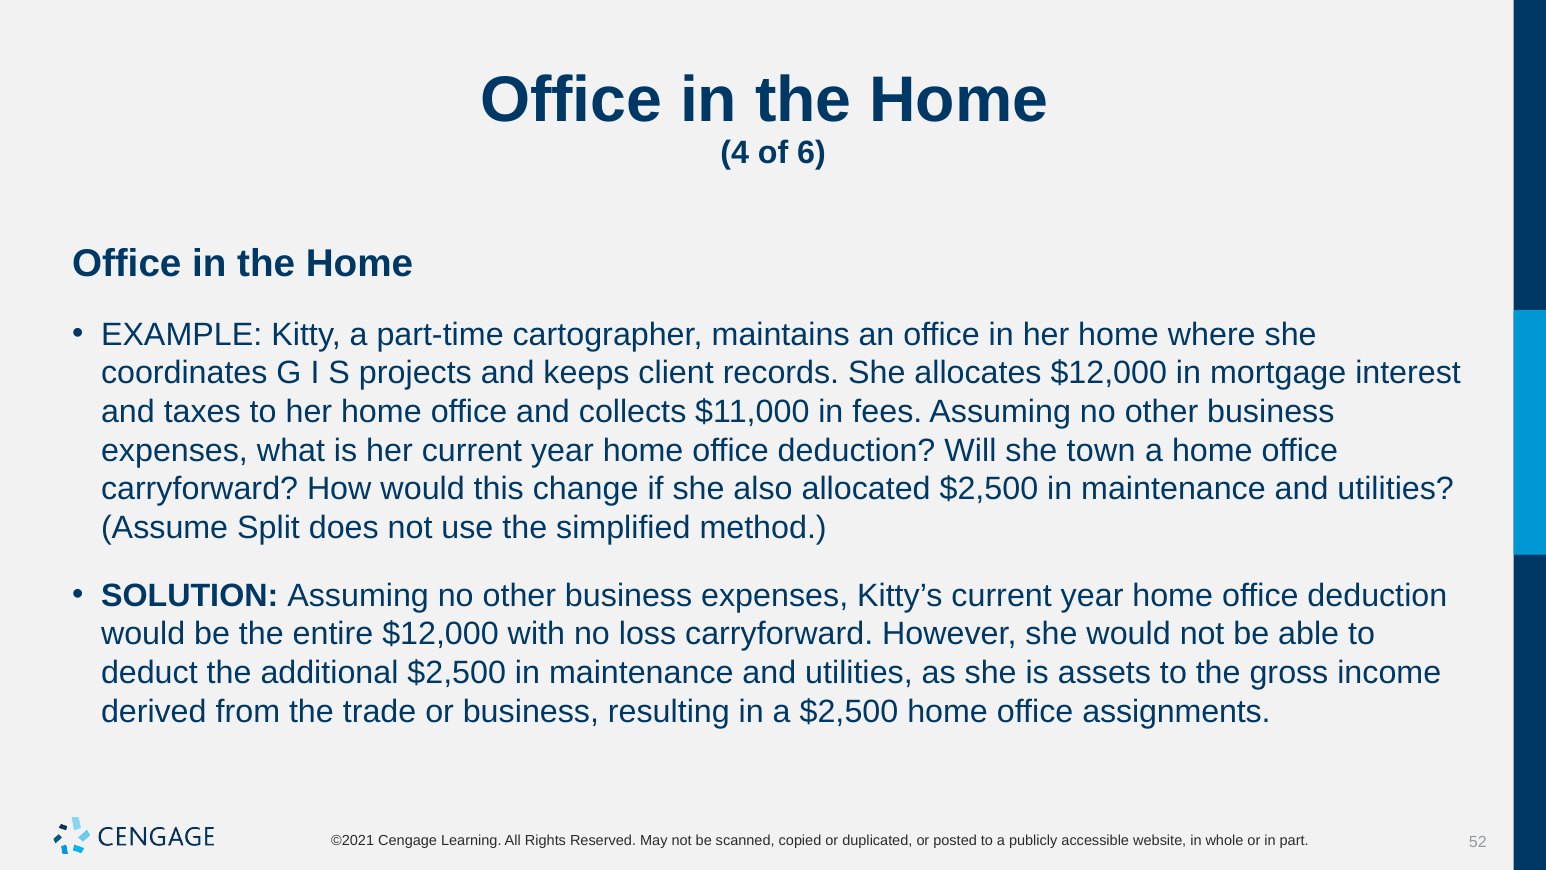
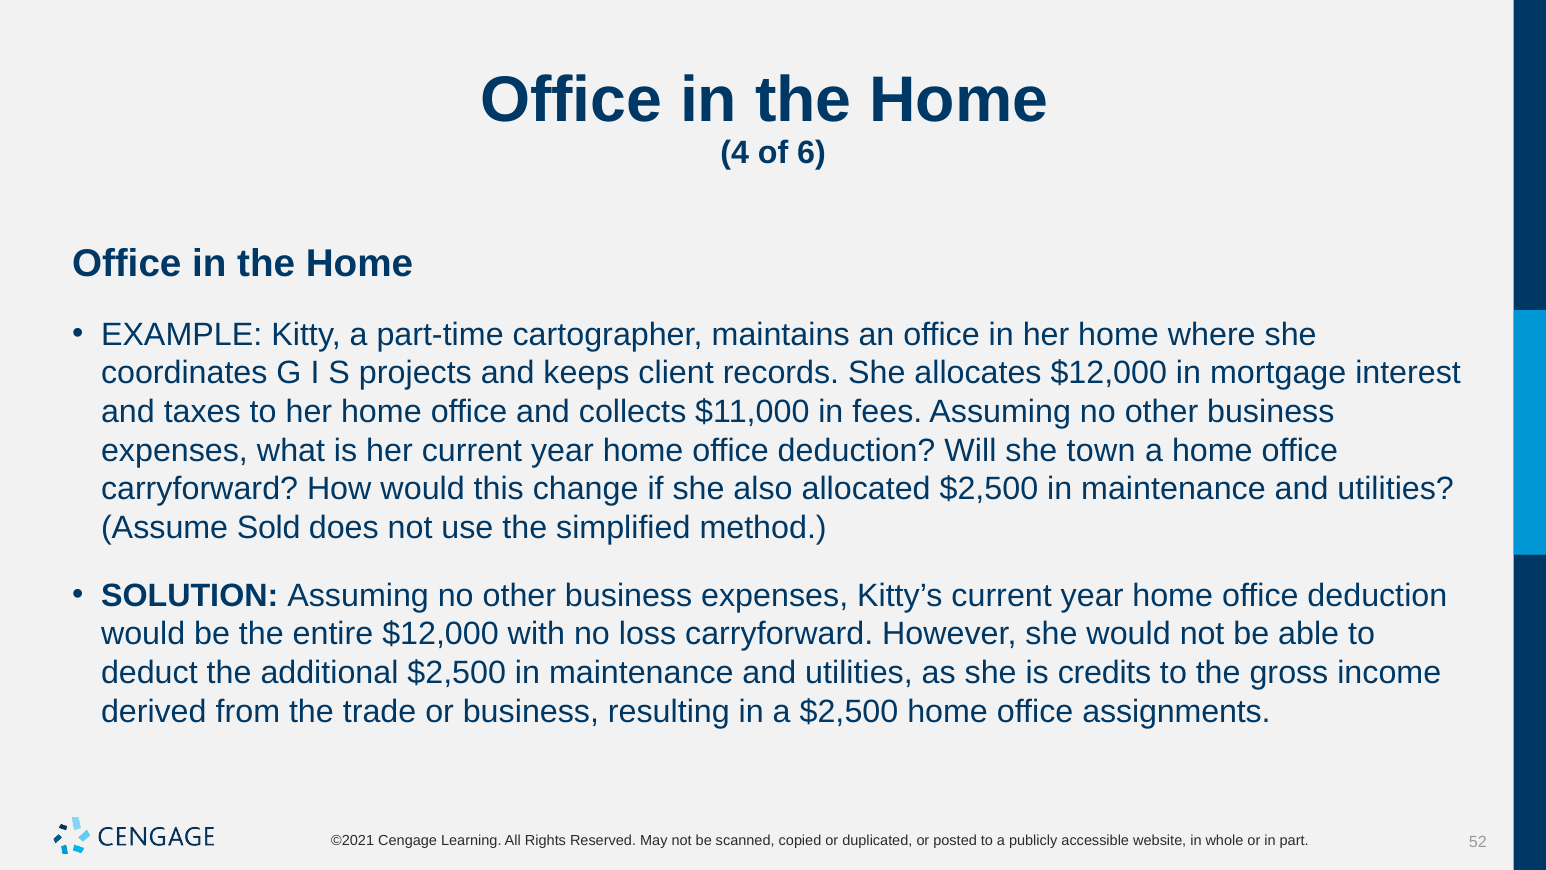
Split: Split -> Sold
assets: assets -> credits
